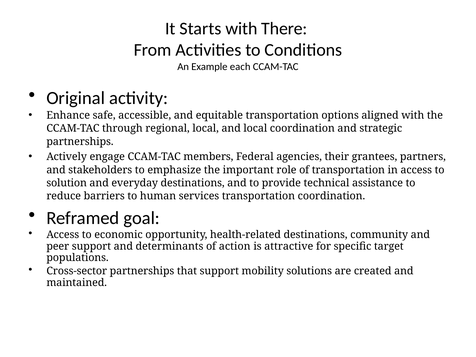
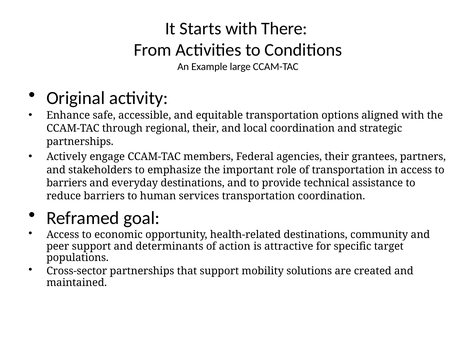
each: each -> large
regional local: local -> their
solution at (67, 183): solution -> barriers
